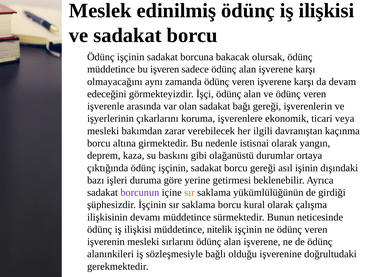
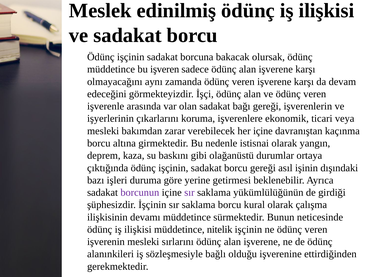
her ilgili: ilgili -> içine
sır at (189, 192) colour: orange -> purple
doğrultudaki: doğrultudaki -> ettirdiğinden
